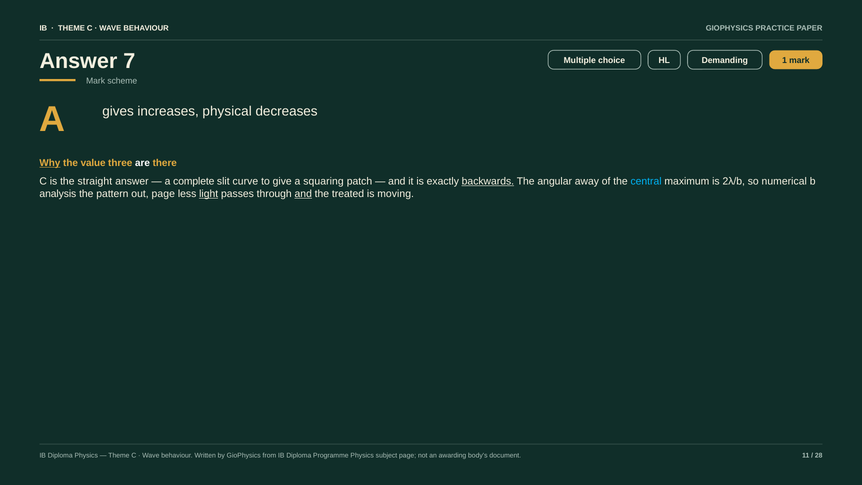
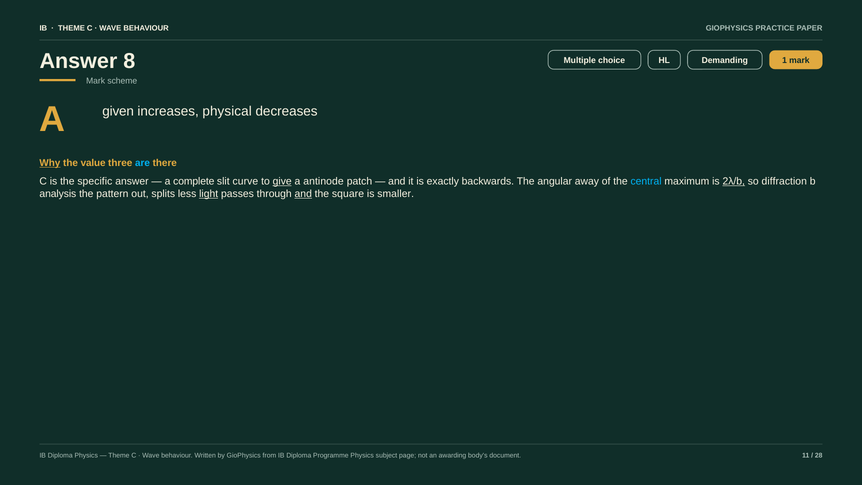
7: 7 -> 8
gives: gives -> given
are colour: white -> light blue
straight: straight -> specific
give underline: none -> present
squaring: squaring -> antinode
backwards underline: present -> none
2λ/b underline: none -> present
numerical: numerical -> diffraction
out page: page -> splits
treated: treated -> square
moving: moving -> smaller
